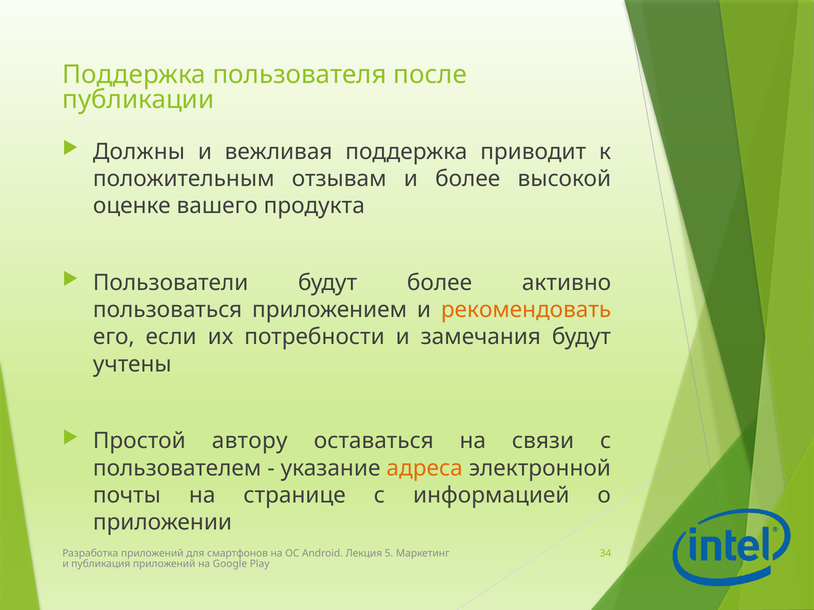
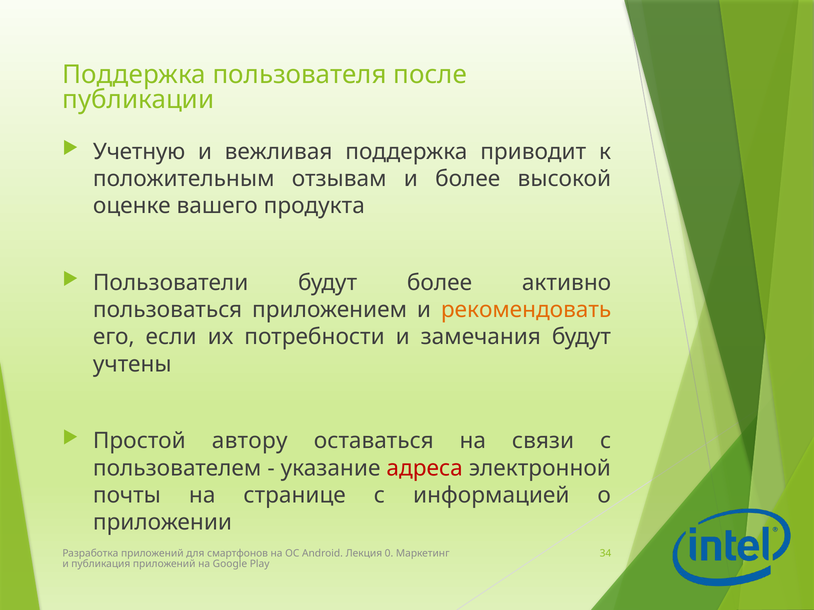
Должны: Должны -> Учетную
адреса colour: orange -> red
5: 5 -> 0
